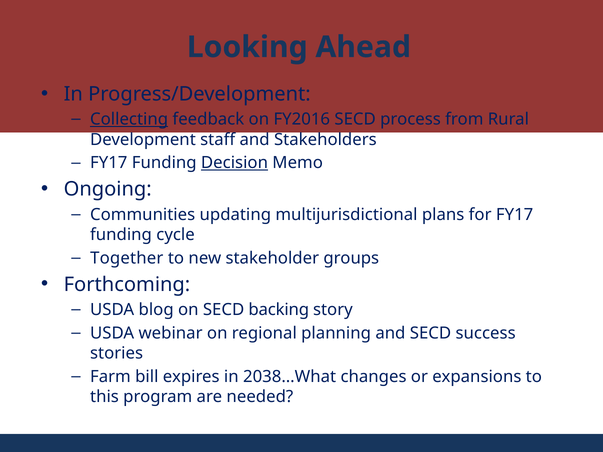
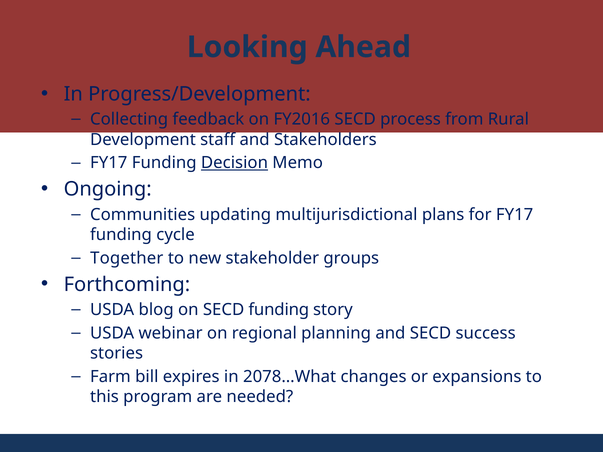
Collecting underline: present -> none
SECD backing: backing -> funding
2038…What: 2038…What -> 2078…What
